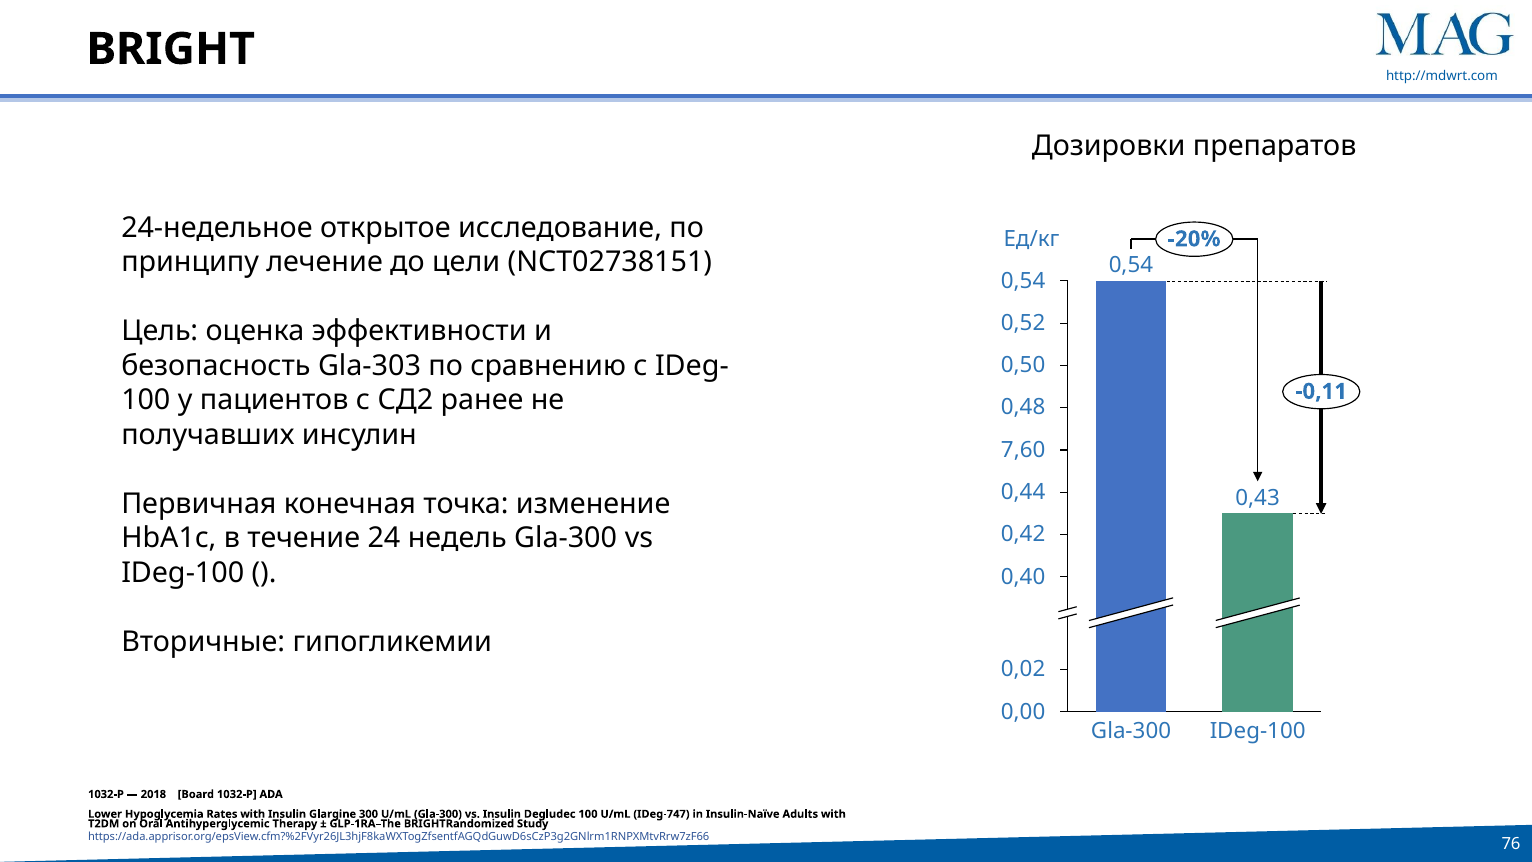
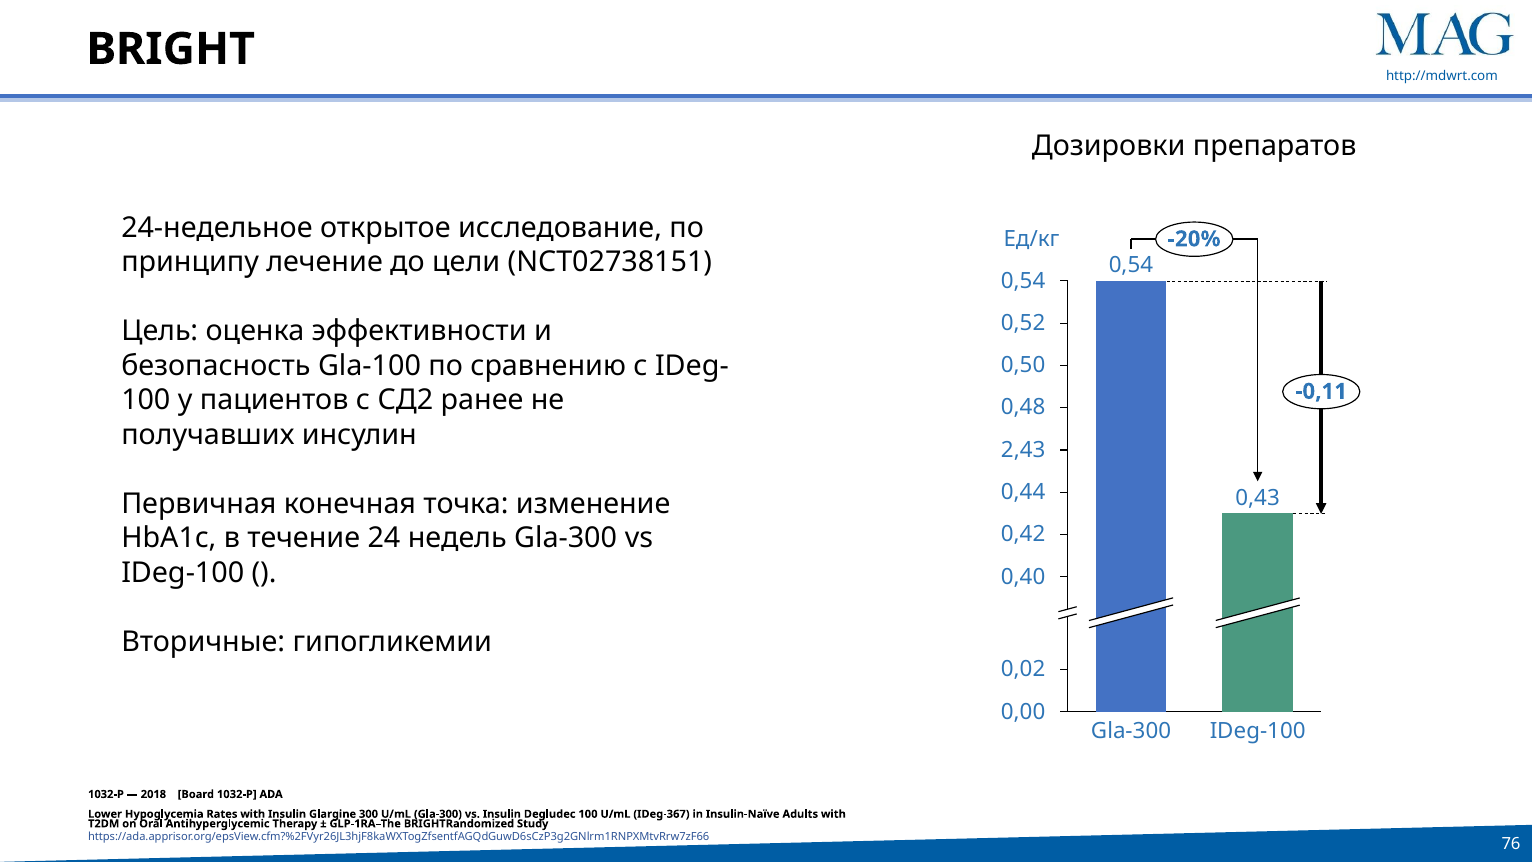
Gla-303: Gla-303 -> Gla-100
7,60: 7,60 -> 2,43
IDeg-747: IDeg-747 -> IDeg-367
